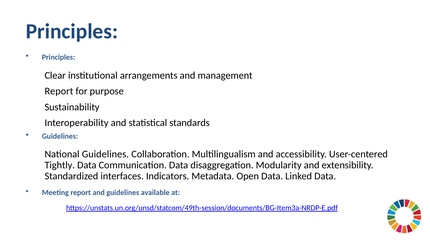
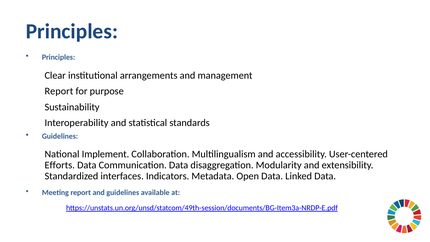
National Guidelines: Guidelines -> Implement
Tightly: Tightly -> Efforts
